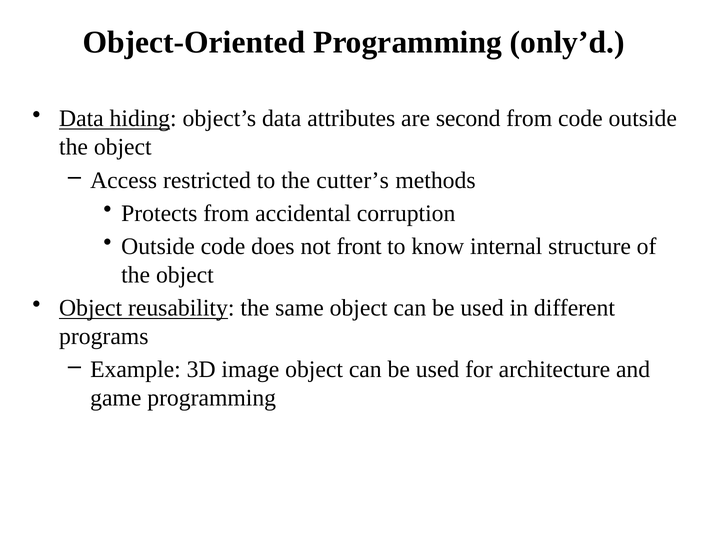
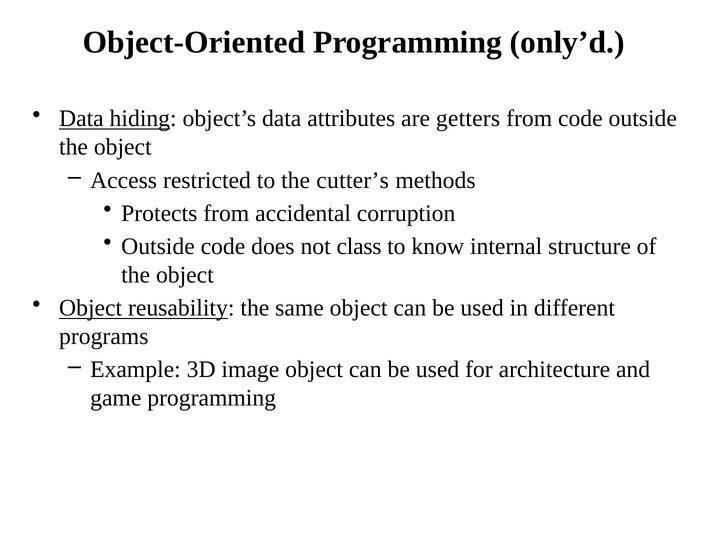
second: second -> getters
front: front -> class
